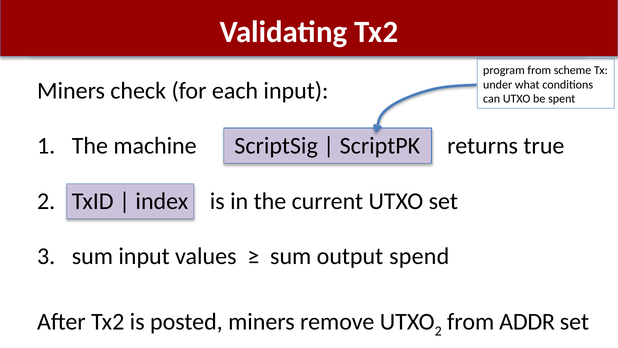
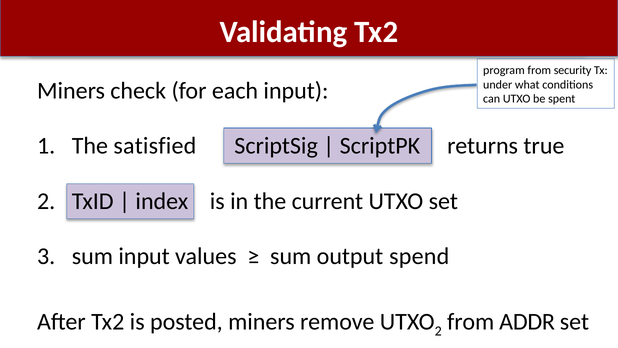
scheme: scheme -> security
machine: machine -> satisfied
